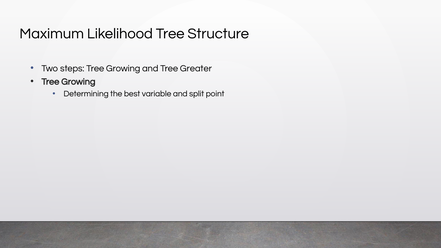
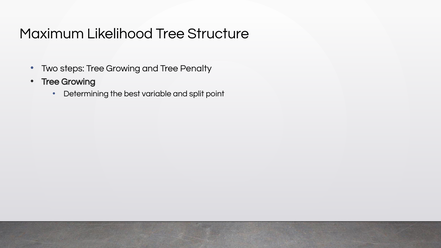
Greater: Greater -> Penalty
